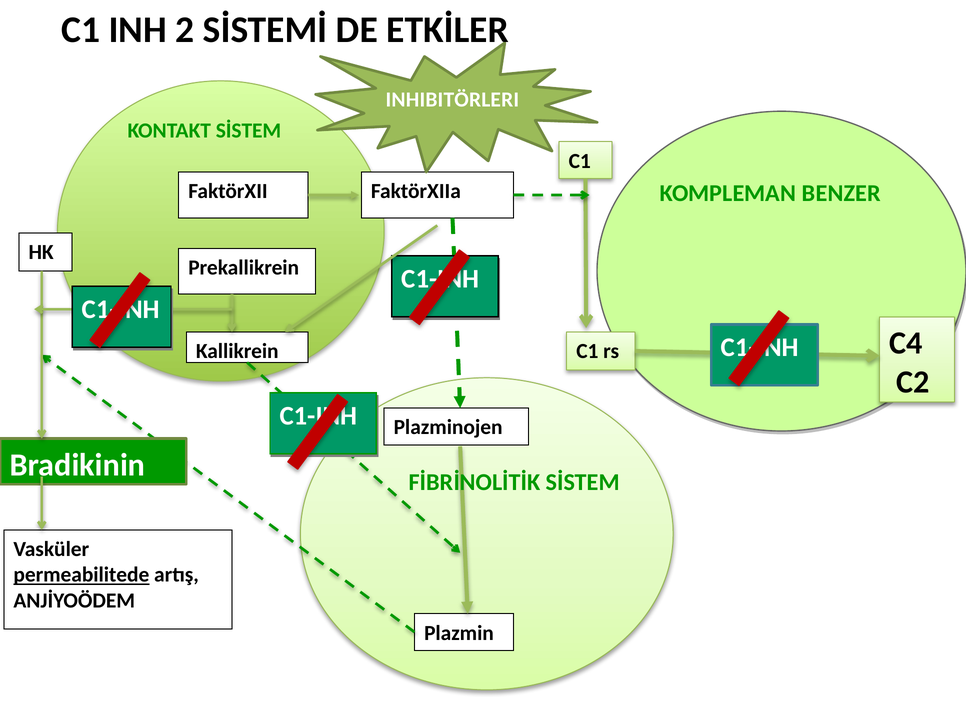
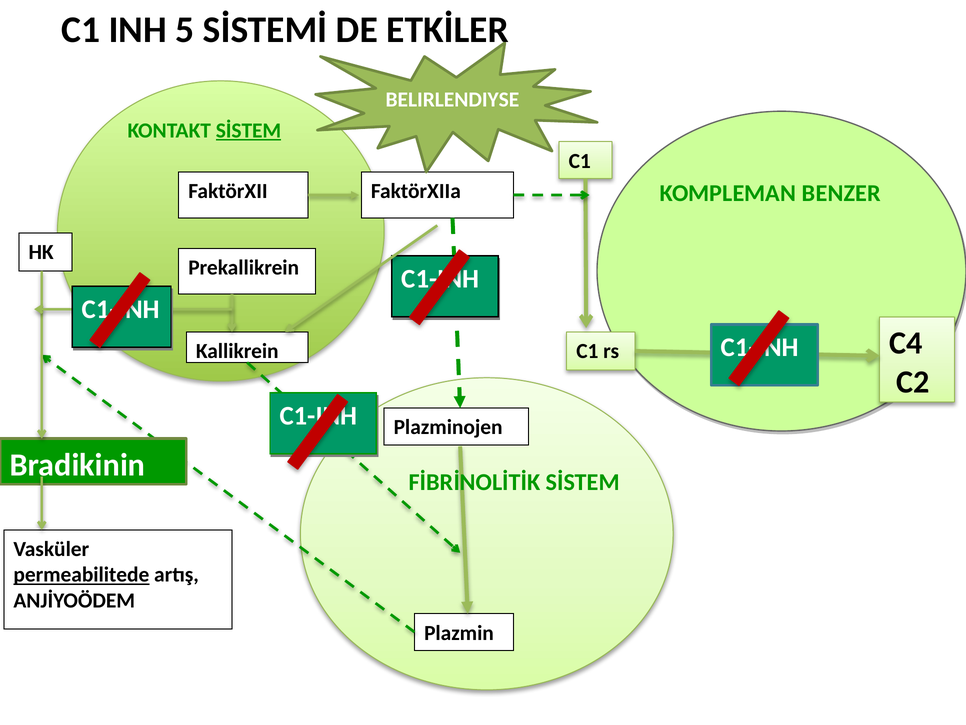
2: 2 -> 5
INHIBITÖRLERI: INHIBITÖRLERI -> BELIRLENDIYSE
SİSTEM at (248, 130) underline: none -> present
